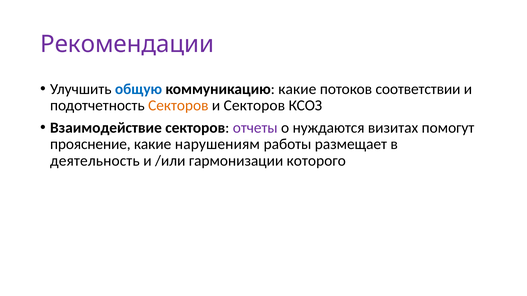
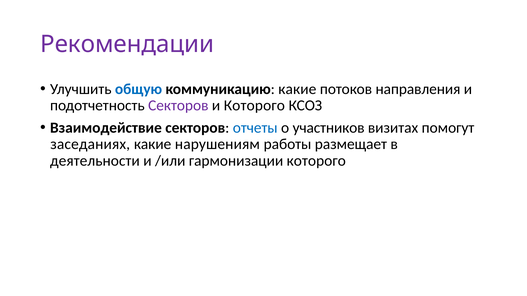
соответствии: соответствии -> направления
Секторов at (178, 106) colour: orange -> purple
и Секторов: Секторов -> Которого
отчеты colour: purple -> blue
нуждаются: нуждаются -> участников
прояснение: прояснение -> заседаниях
деятельность: деятельность -> деятельности
